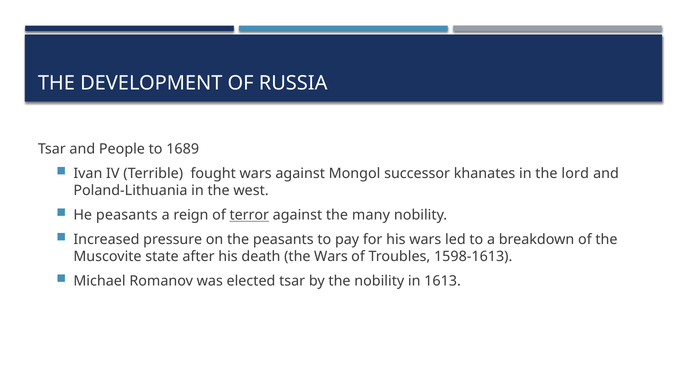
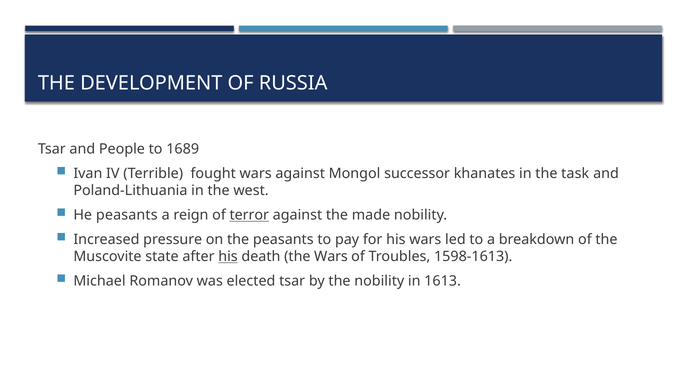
lord: lord -> task
many: many -> made
his at (228, 257) underline: none -> present
